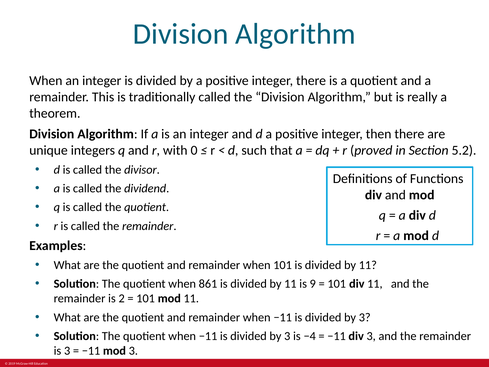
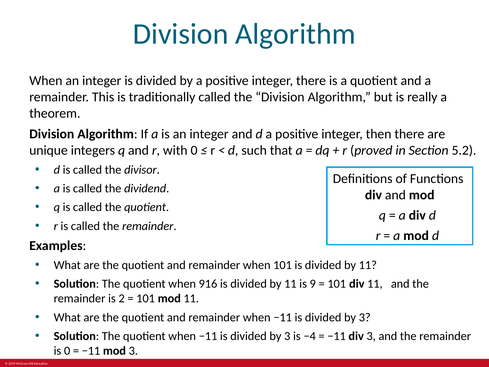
861: 861 -> 916
is 3: 3 -> 0
